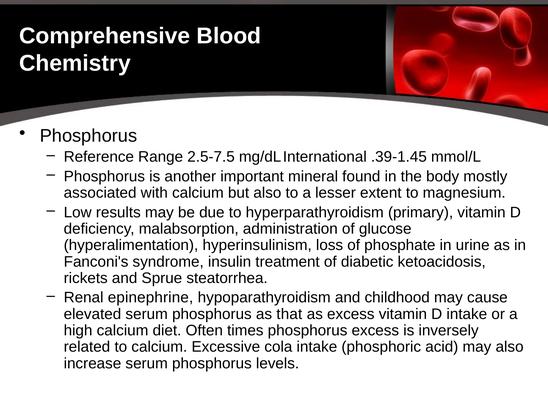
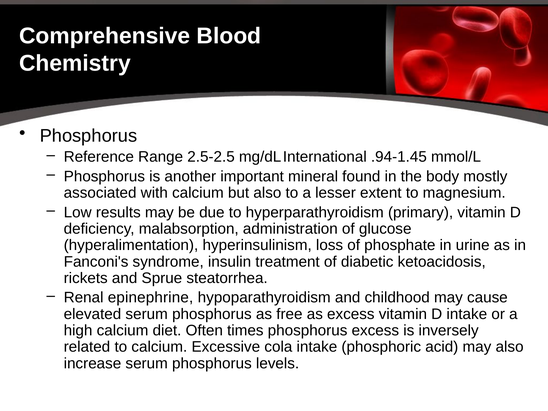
2.5-7.5: 2.5-7.5 -> 2.5-2.5
.39-1.45: .39-1.45 -> .94-1.45
that: that -> free
